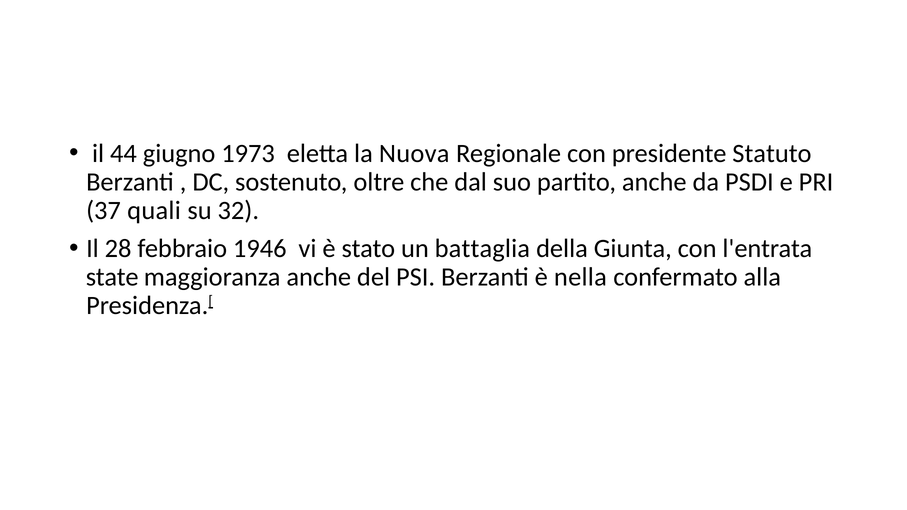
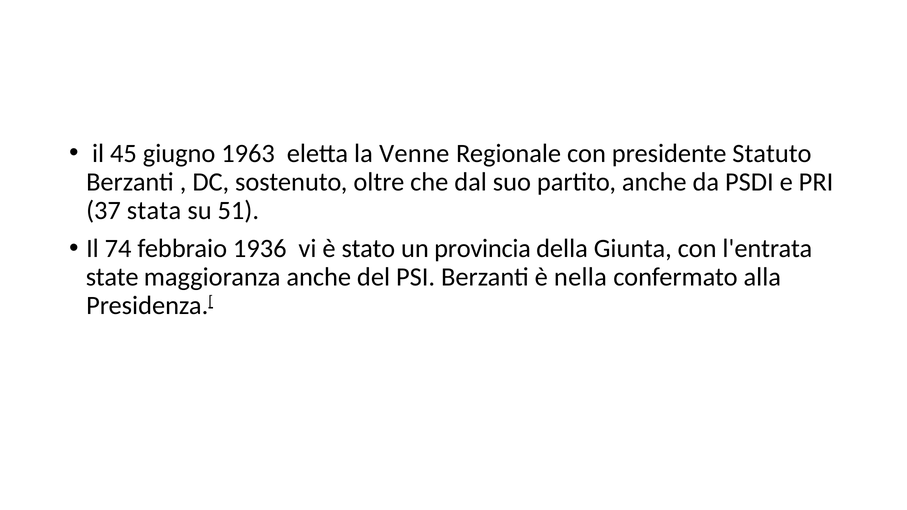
44: 44 -> 45
1973: 1973 -> 1963
Nuova: Nuova -> Venne
quali: quali -> stata
32: 32 -> 51
28: 28 -> 74
1946: 1946 -> 1936
battaglia: battaglia -> provincia
